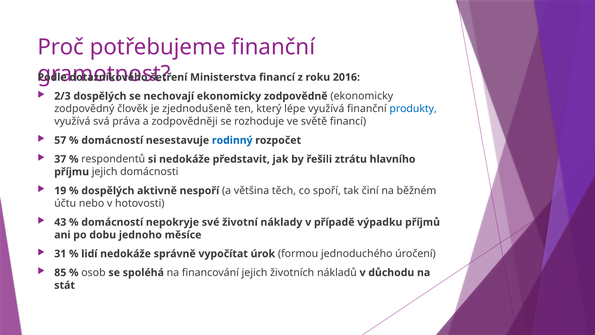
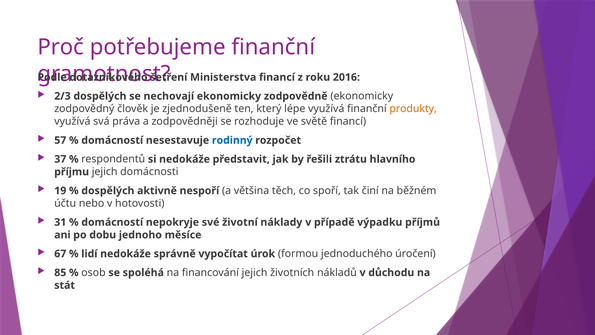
produkty colour: blue -> orange
43: 43 -> 31
31: 31 -> 67
